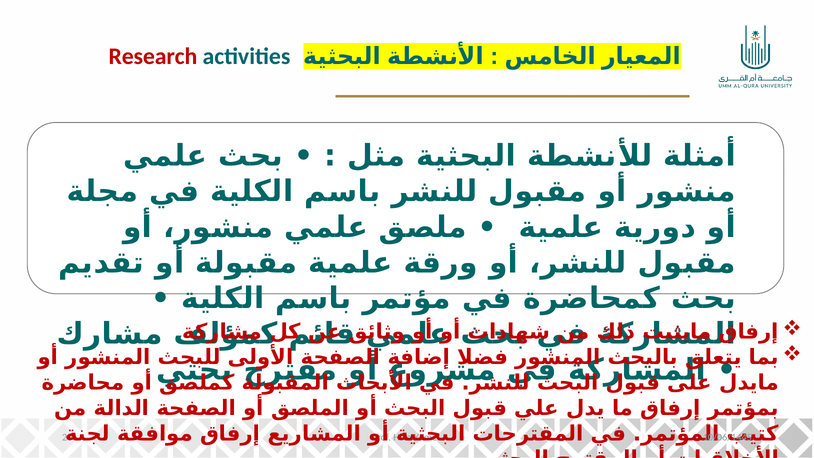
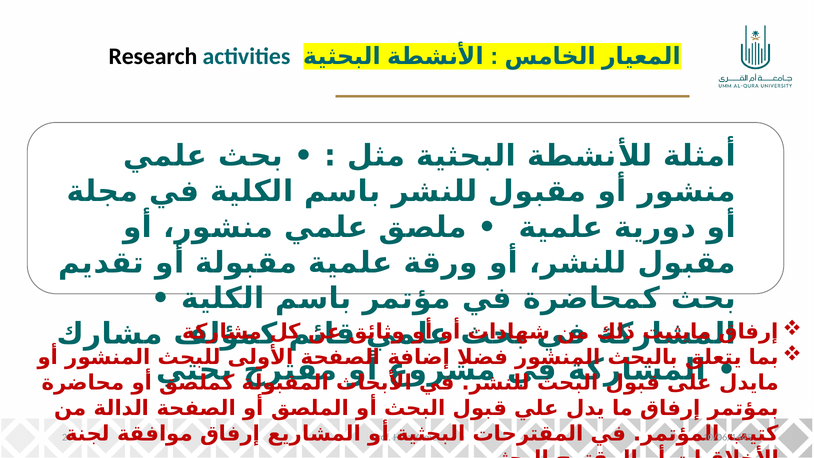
Research colour: red -> black
